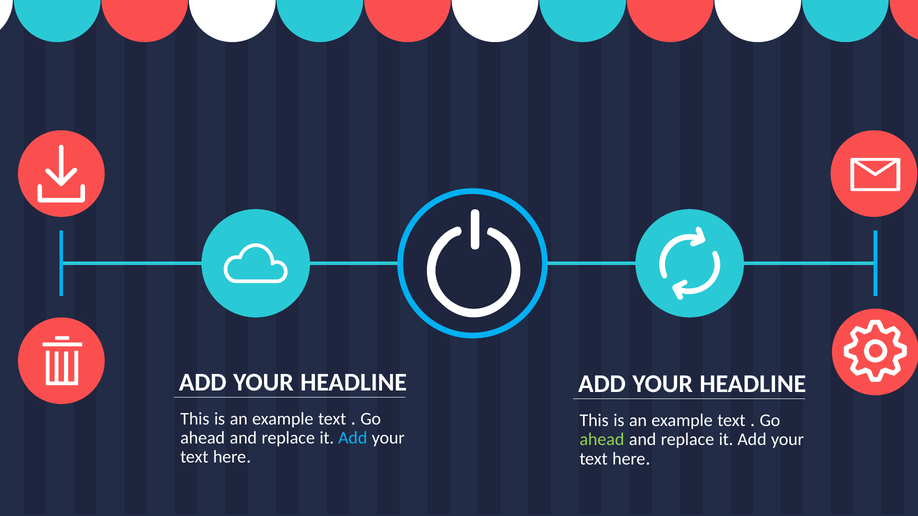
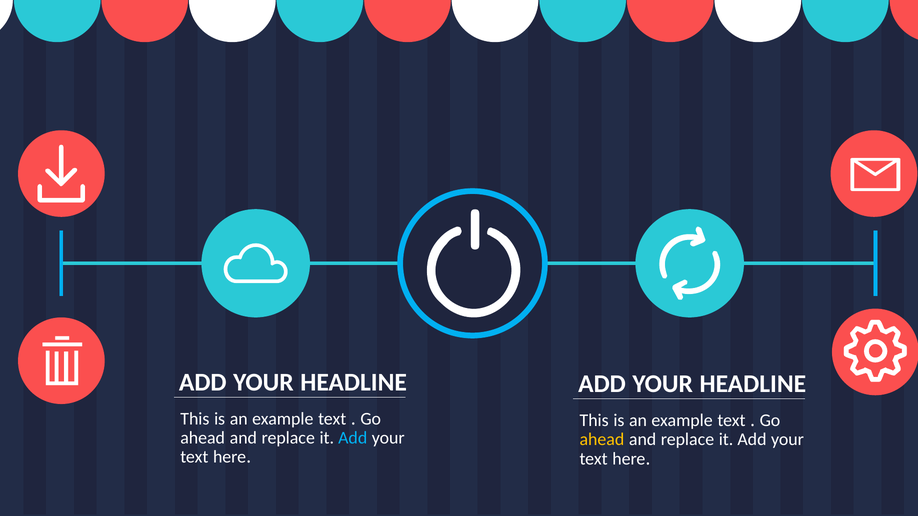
ahead at (602, 440) colour: light green -> yellow
